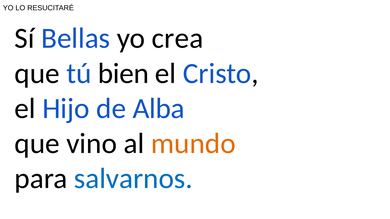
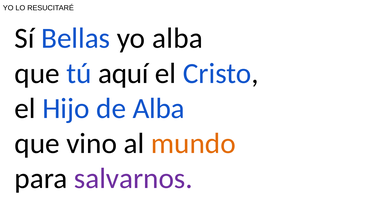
yo crea: crea -> alba
bien: bien -> aquí
salvarnos colour: blue -> purple
